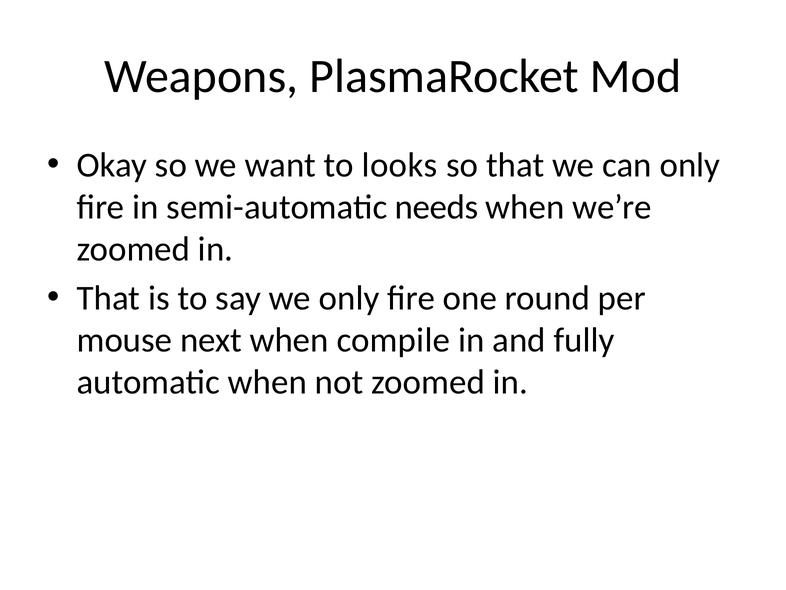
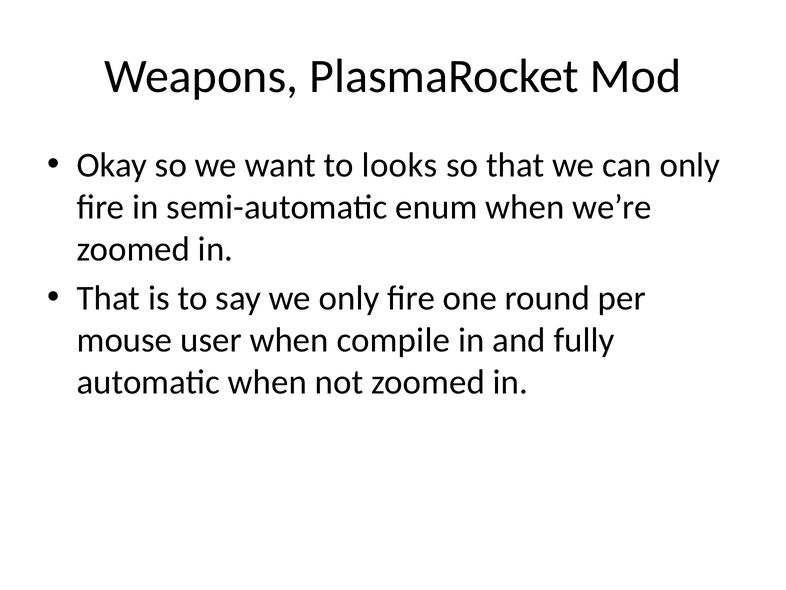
needs: needs -> enum
next: next -> user
